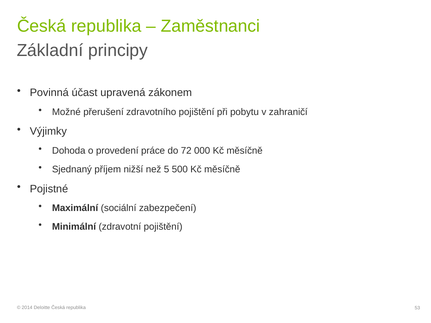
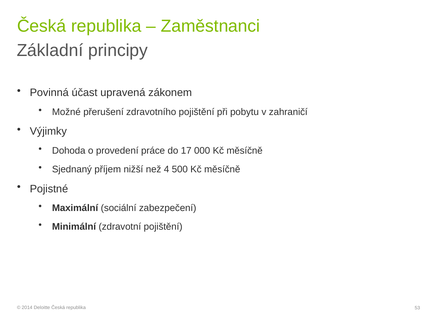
72: 72 -> 17
5: 5 -> 4
